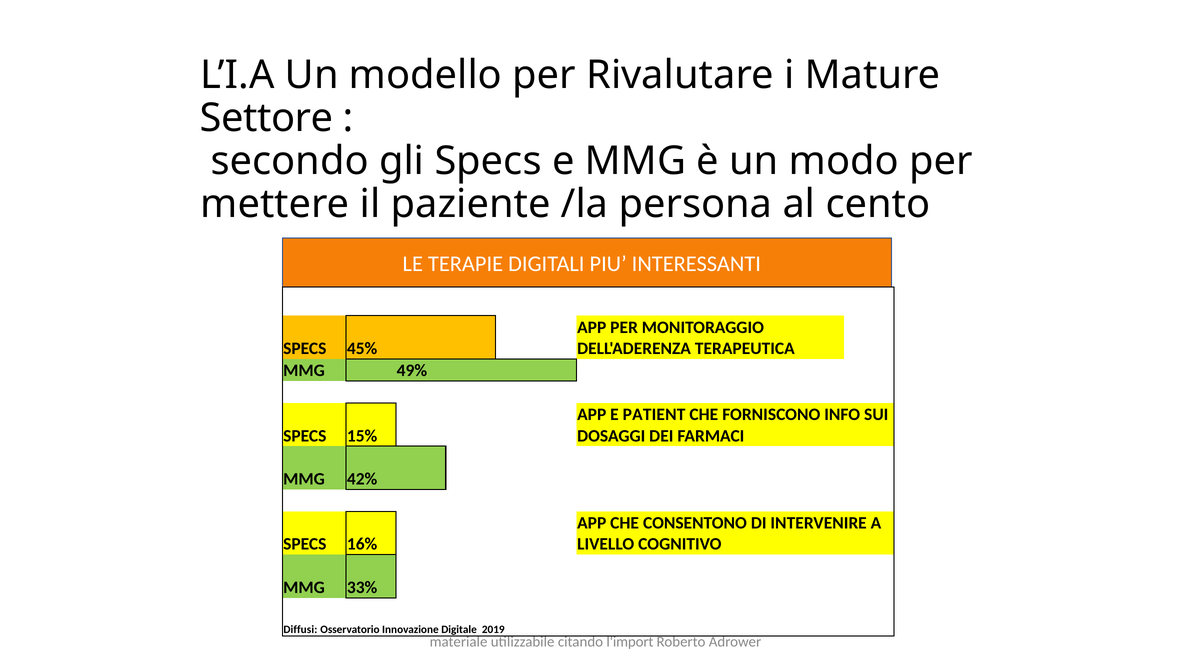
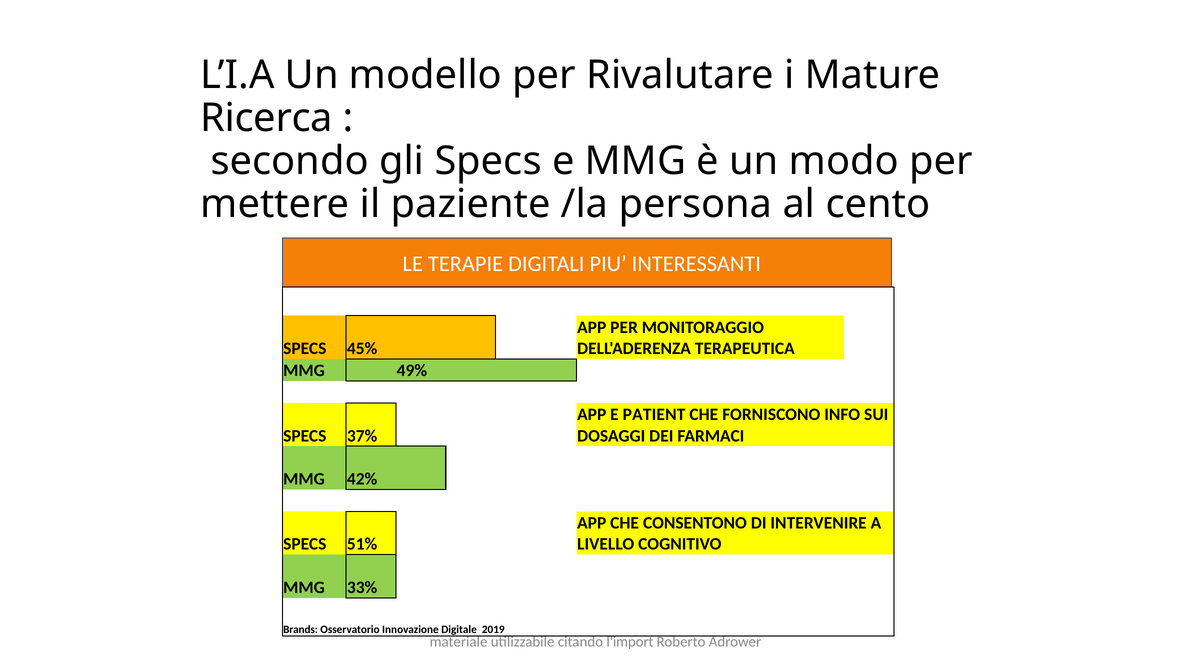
Settore: Settore -> Ricerca
15%: 15% -> 37%
16%: 16% -> 51%
Diffusi: Diffusi -> Brands
